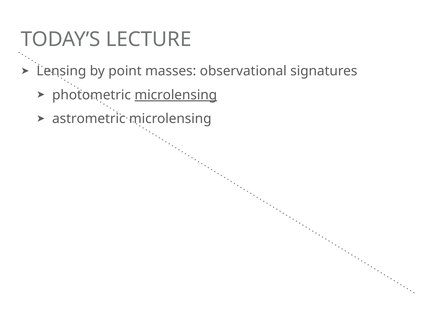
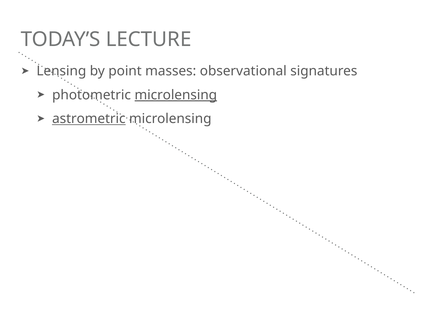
astrometric underline: none -> present
